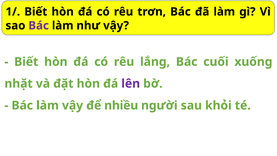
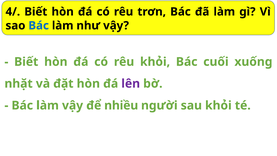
1/: 1/ -> 4/
Bác at (39, 26) colour: purple -> blue
rêu lắng: lắng -> khỏi
